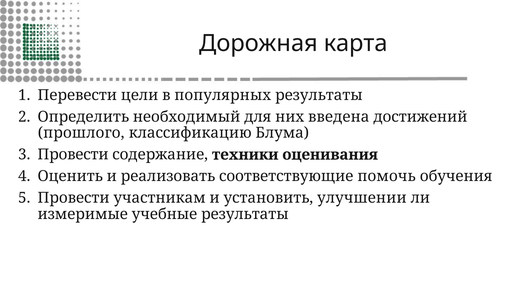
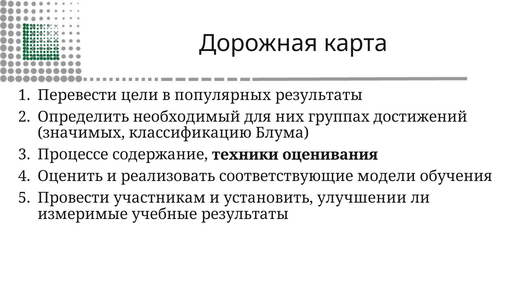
введена: введена -> группах
прошлого: прошлого -> значимых
Провести at (73, 155): Провести -> Процессе
помочь: помочь -> модели
